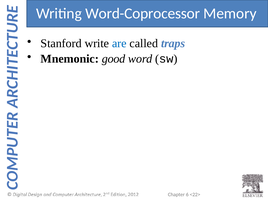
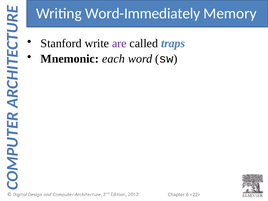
Word-Coprocessor: Word-Coprocessor -> Word-Immediately
are colour: blue -> purple
good: good -> each
